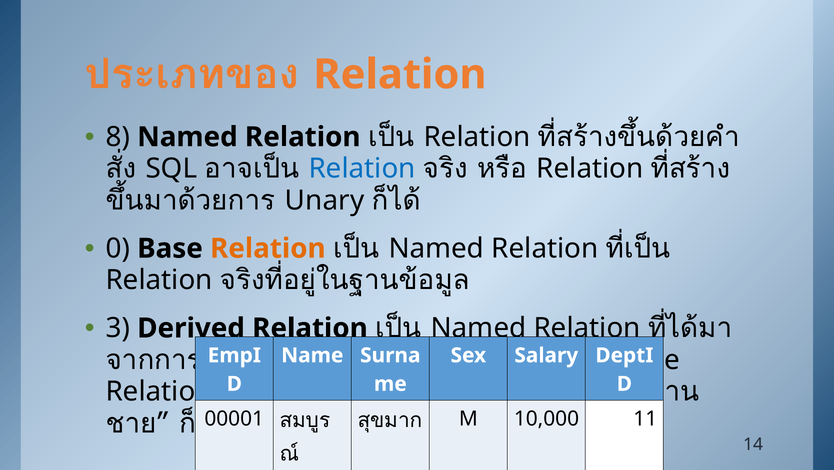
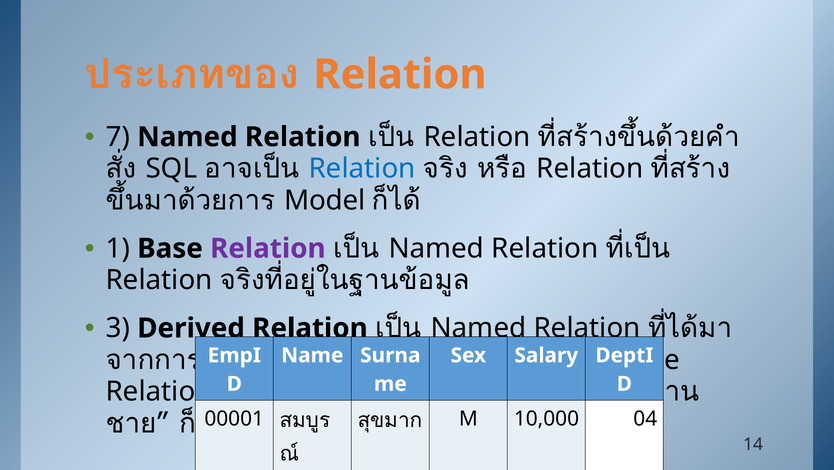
8: 8 -> 7
Unary: Unary -> Model
0: 0 -> 1
Relation at (268, 248) colour: orange -> purple
11: 11 -> 04
